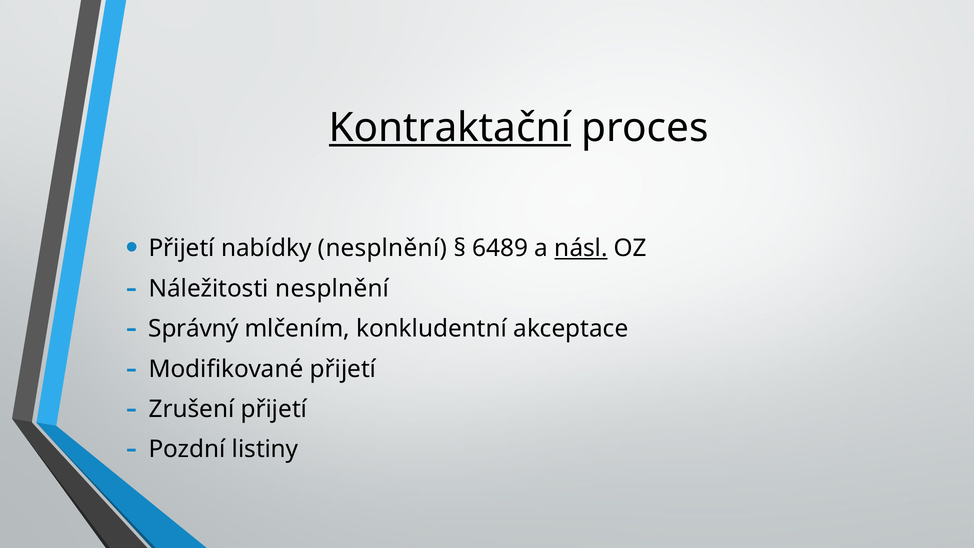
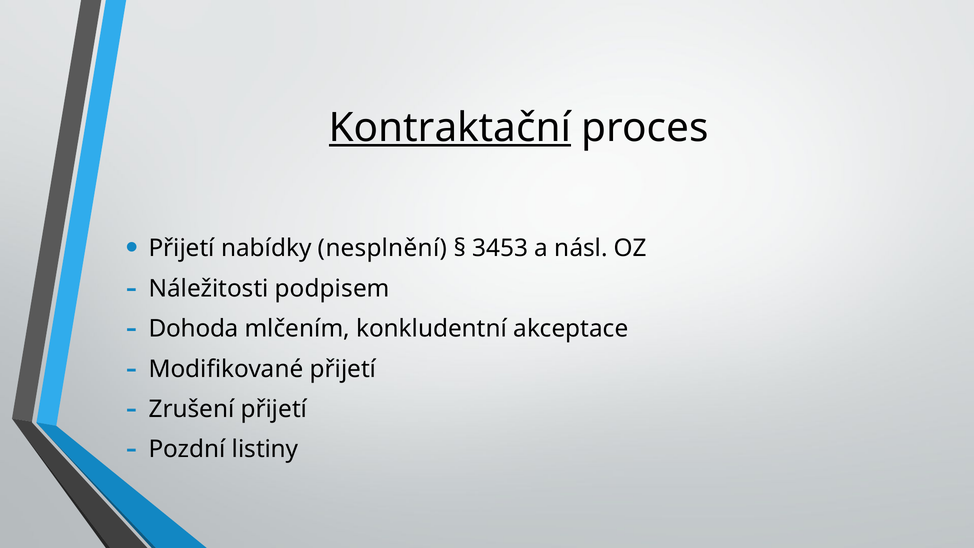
6489: 6489 -> 3453
násl underline: present -> none
Náležitosti nesplnění: nesplnění -> podpisem
Správný: Správný -> Dohoda
